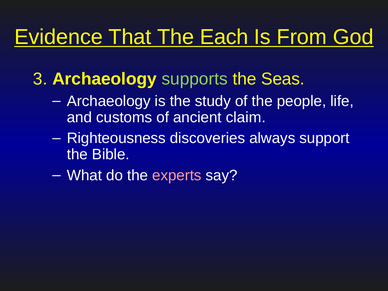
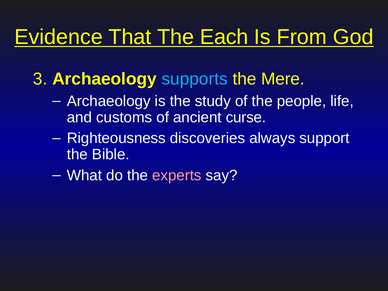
supports colour: light green -> light blue
Seas: Seas -> Mere
claim: claim -> curse
